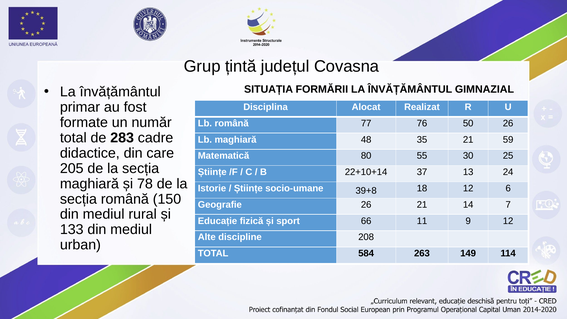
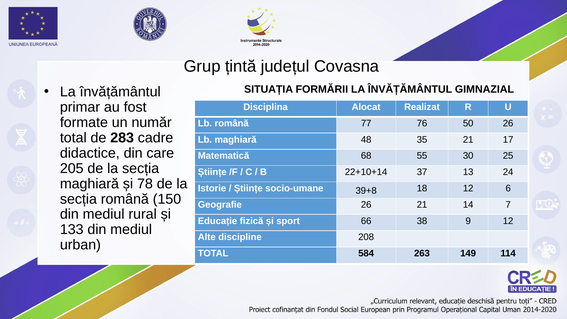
59: 59 -> 17
80: 80 -> 68
11: 11 -> 38
